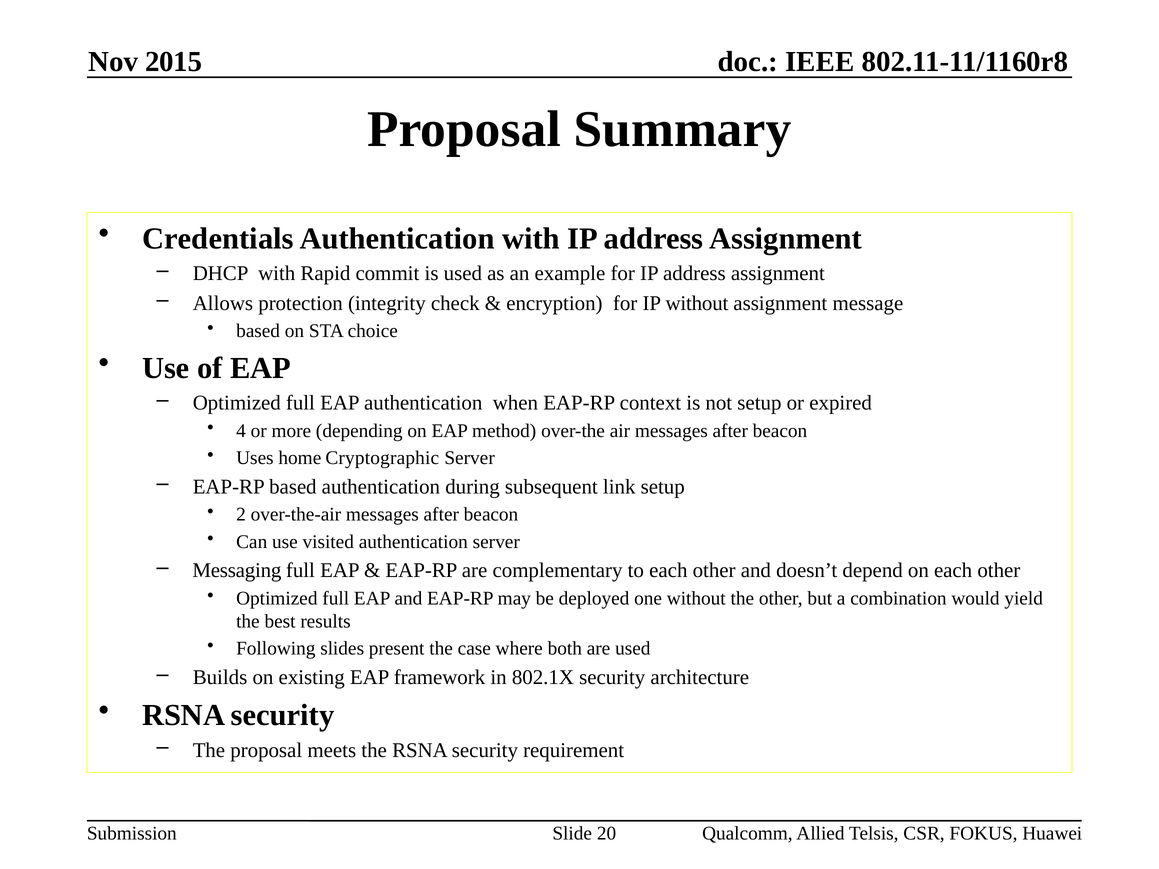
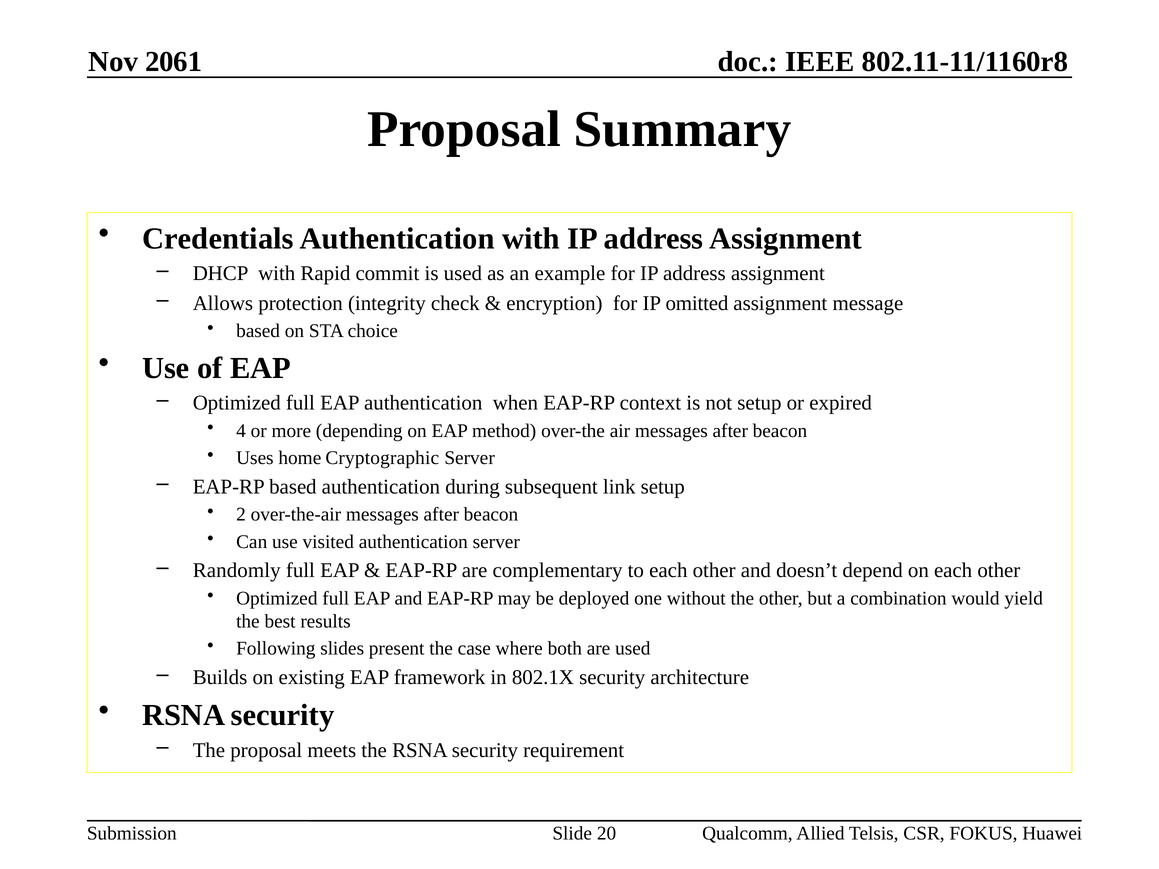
2015: 2015 -> 2061
IP without: without -> omitted
Messaging: Messaging -> Randomly
